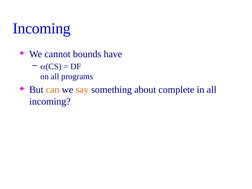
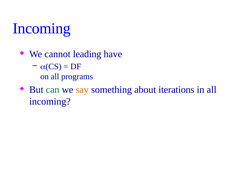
bounds: bounds -> leading
can colour: orange -> green
complete: complete -> iterations
